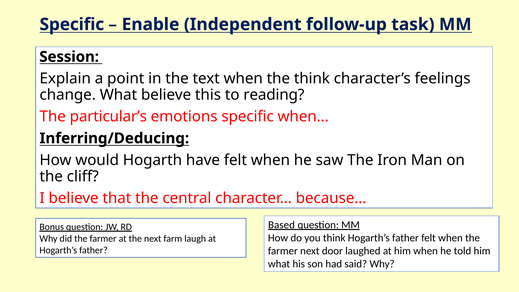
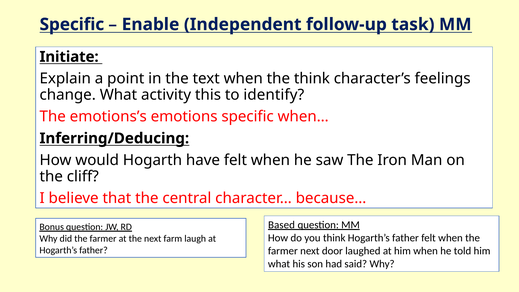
Session: Session -> Initiate
What believe: believe -> activity
reading: reading -> identify
particular’s: particular’s -> emotions’s
